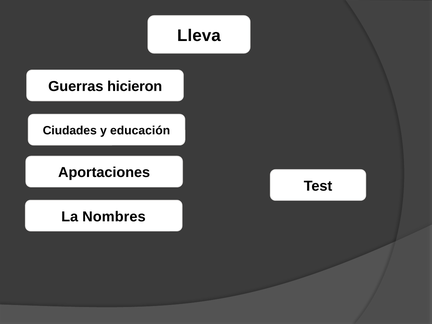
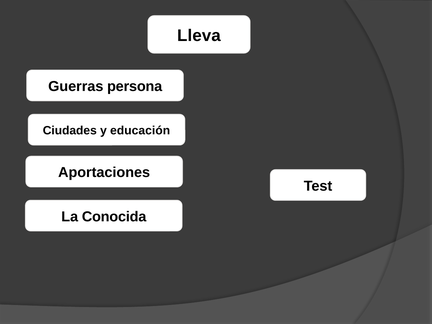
hicieron: hicieron -> persona
Nombres: Nombres -> Conocida
